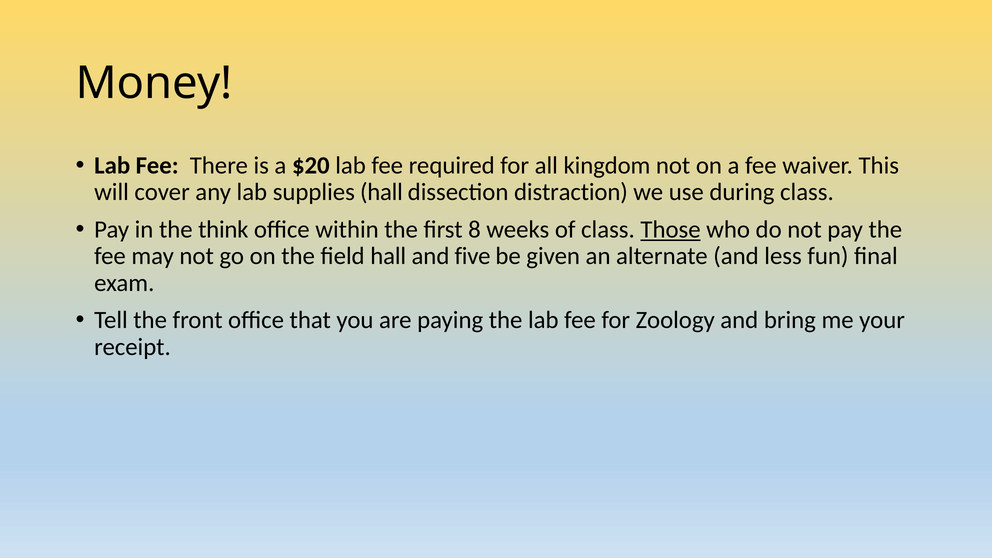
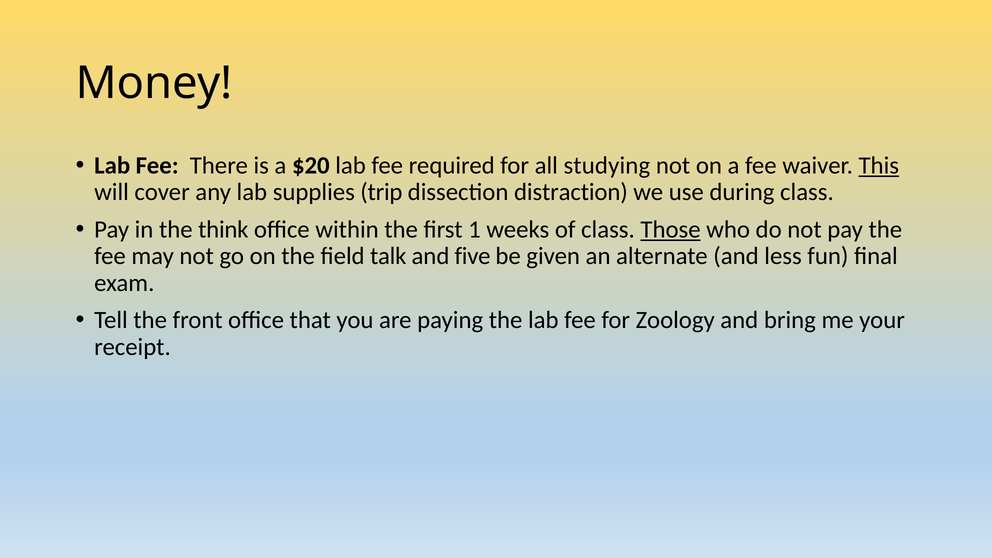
kingdom: kingdom -> studying
This underline: none -> present
supplies hall: hall -> trip
8: 8 -> 1
field hall: hall -> talk
